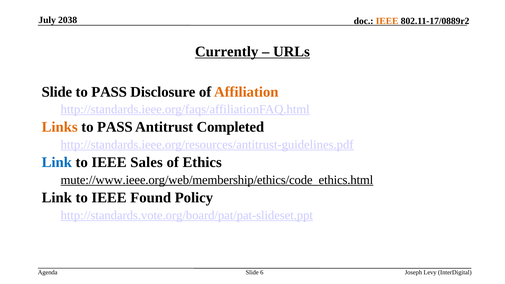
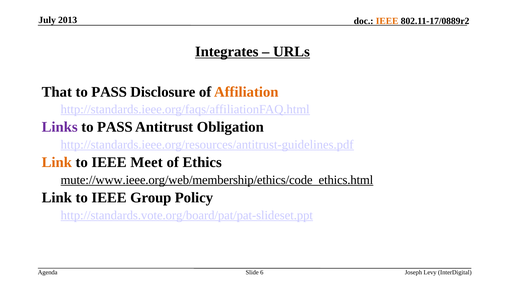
2038: 2038 -> 2013
Currently: Currently -> Integrates
Slide at (57, 92): Slide -> That
Links colour: orange -> purple
Completed: Completed -> Obligation
Link at (57, 162) colour: blue -> orange
Sales: Sales -> Meet
Found: Found -> Group
